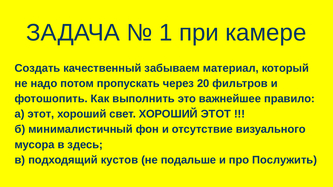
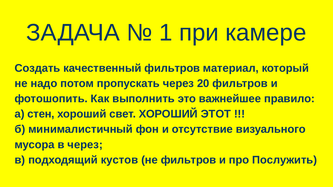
качественный забываем: забываем -> фильтров
а этот: этот -> стен
в здесь: здесь -> через
не подальше: подальше -> фильтров
